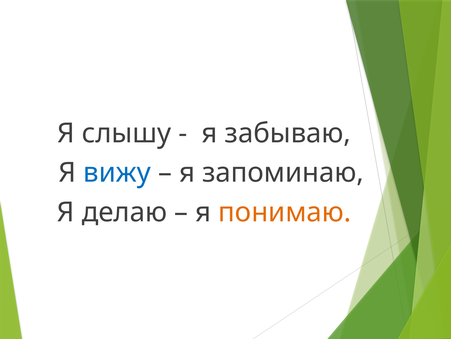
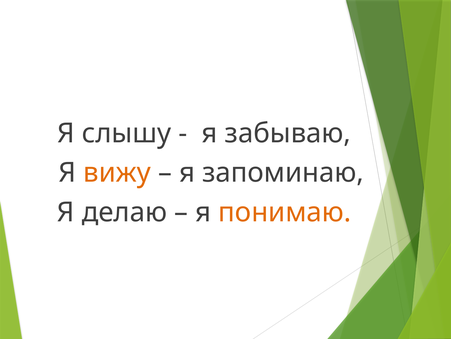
вижу colour: blue -> orange
